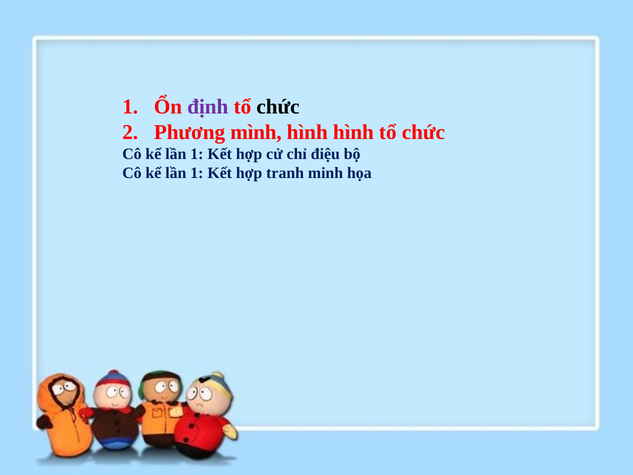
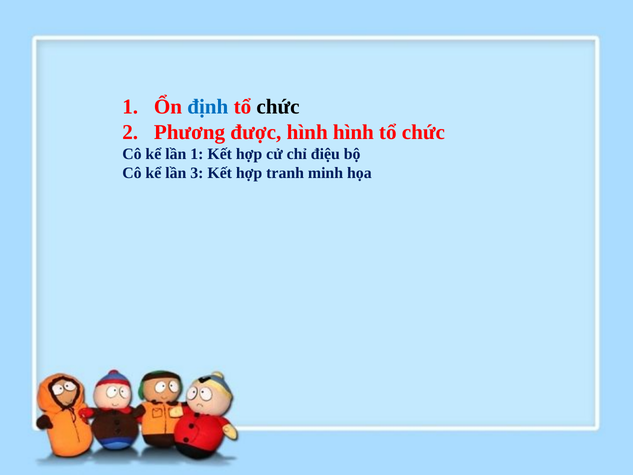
định colour: purple -> blue
mình: mình -> được
1 at (197, 173): 1 -> 3
